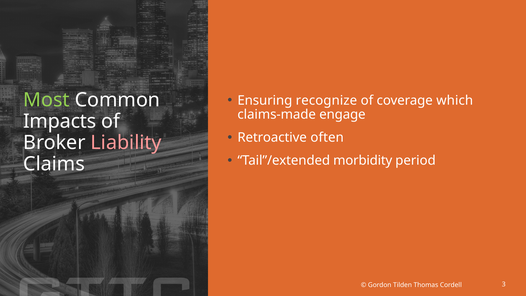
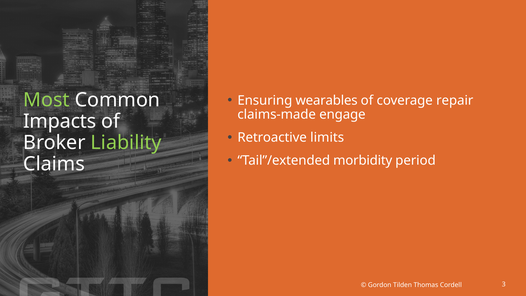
recognize: recognize -> wearables
which: which -> repair
often: often -> limits
Liability colour: pink -> light green
